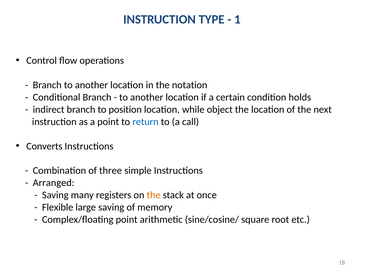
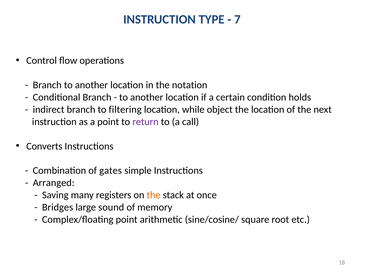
1: 1 -> 7
position: position -> filtering
return colour: blue -> purple
three: three -> gates
Flexible: Flexible -> Bridges
large saving: saving -> sound
